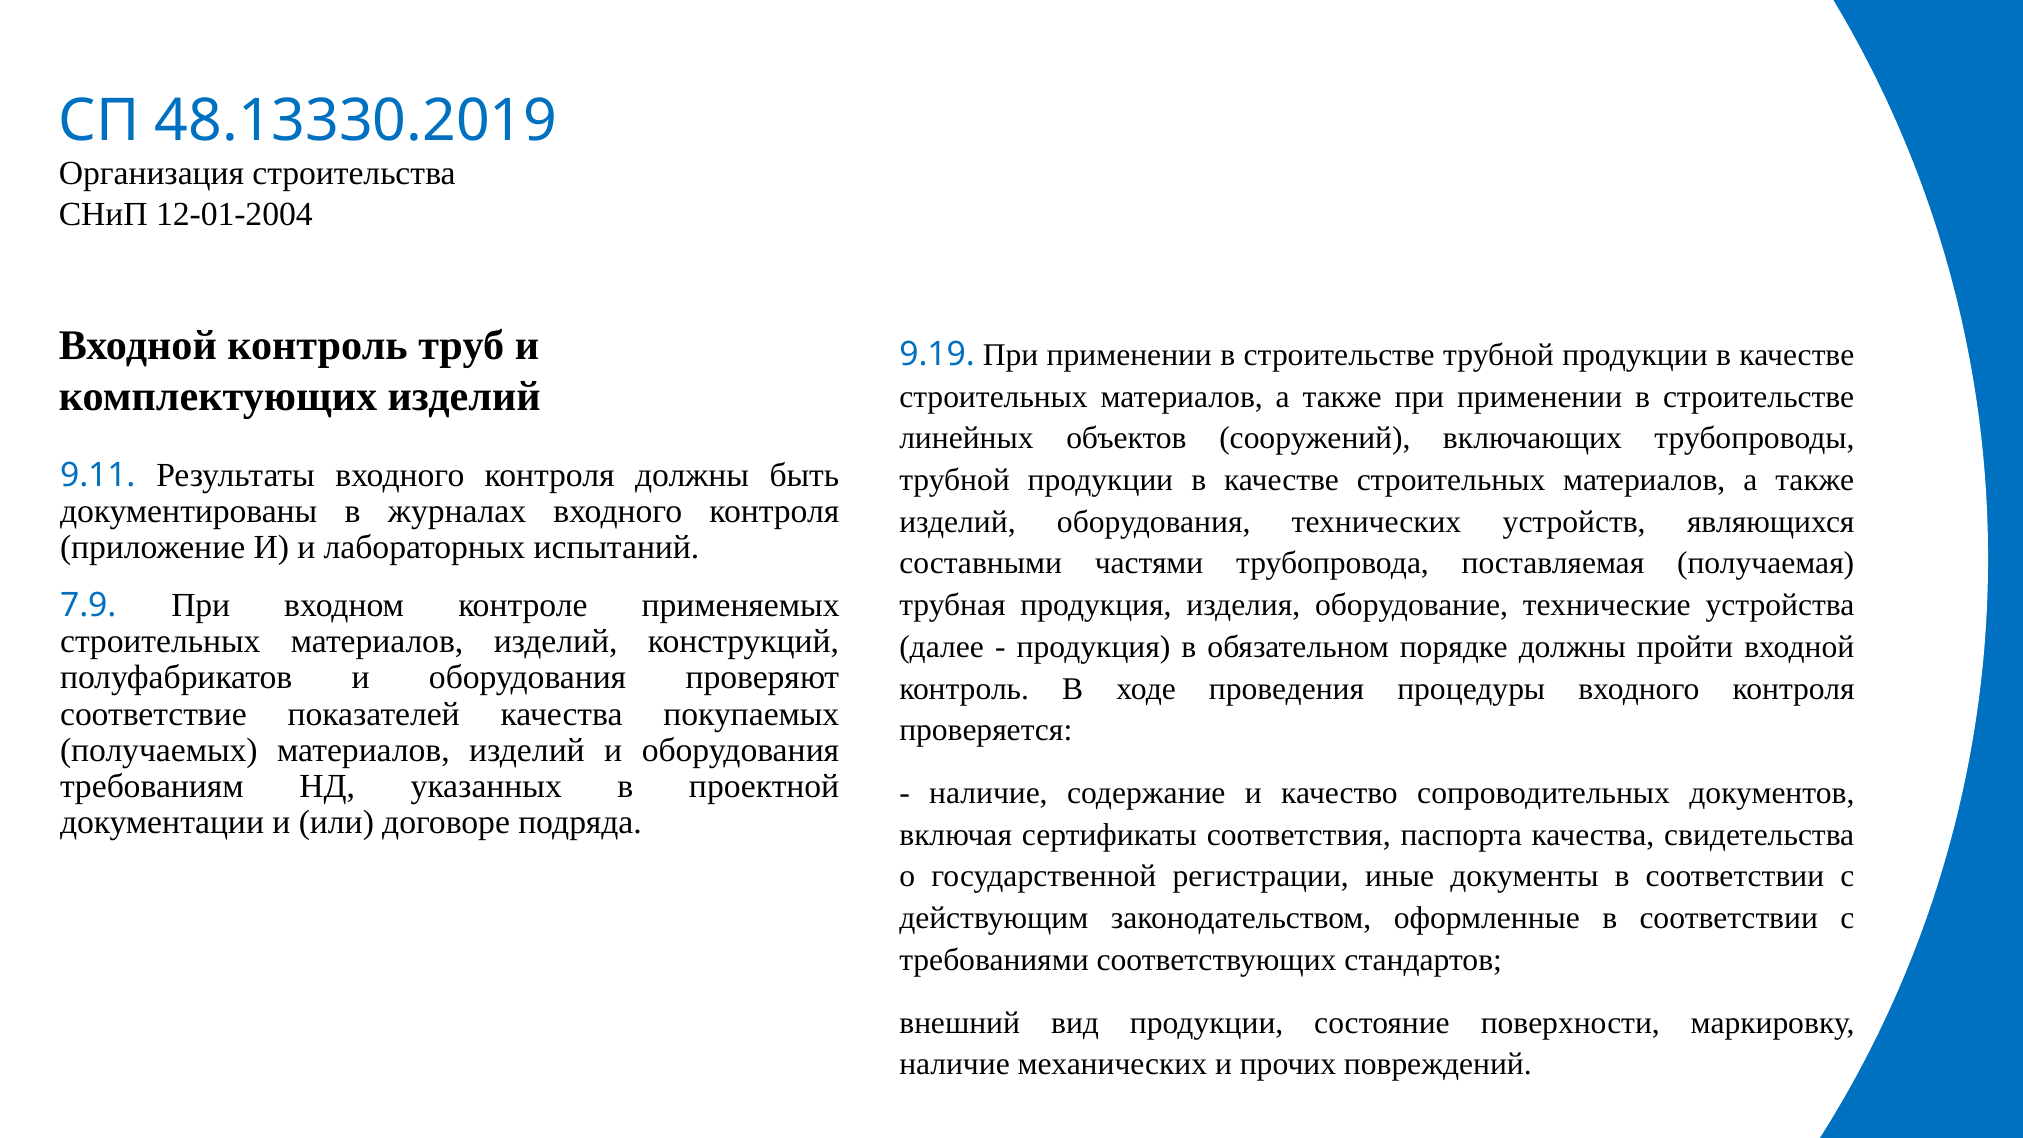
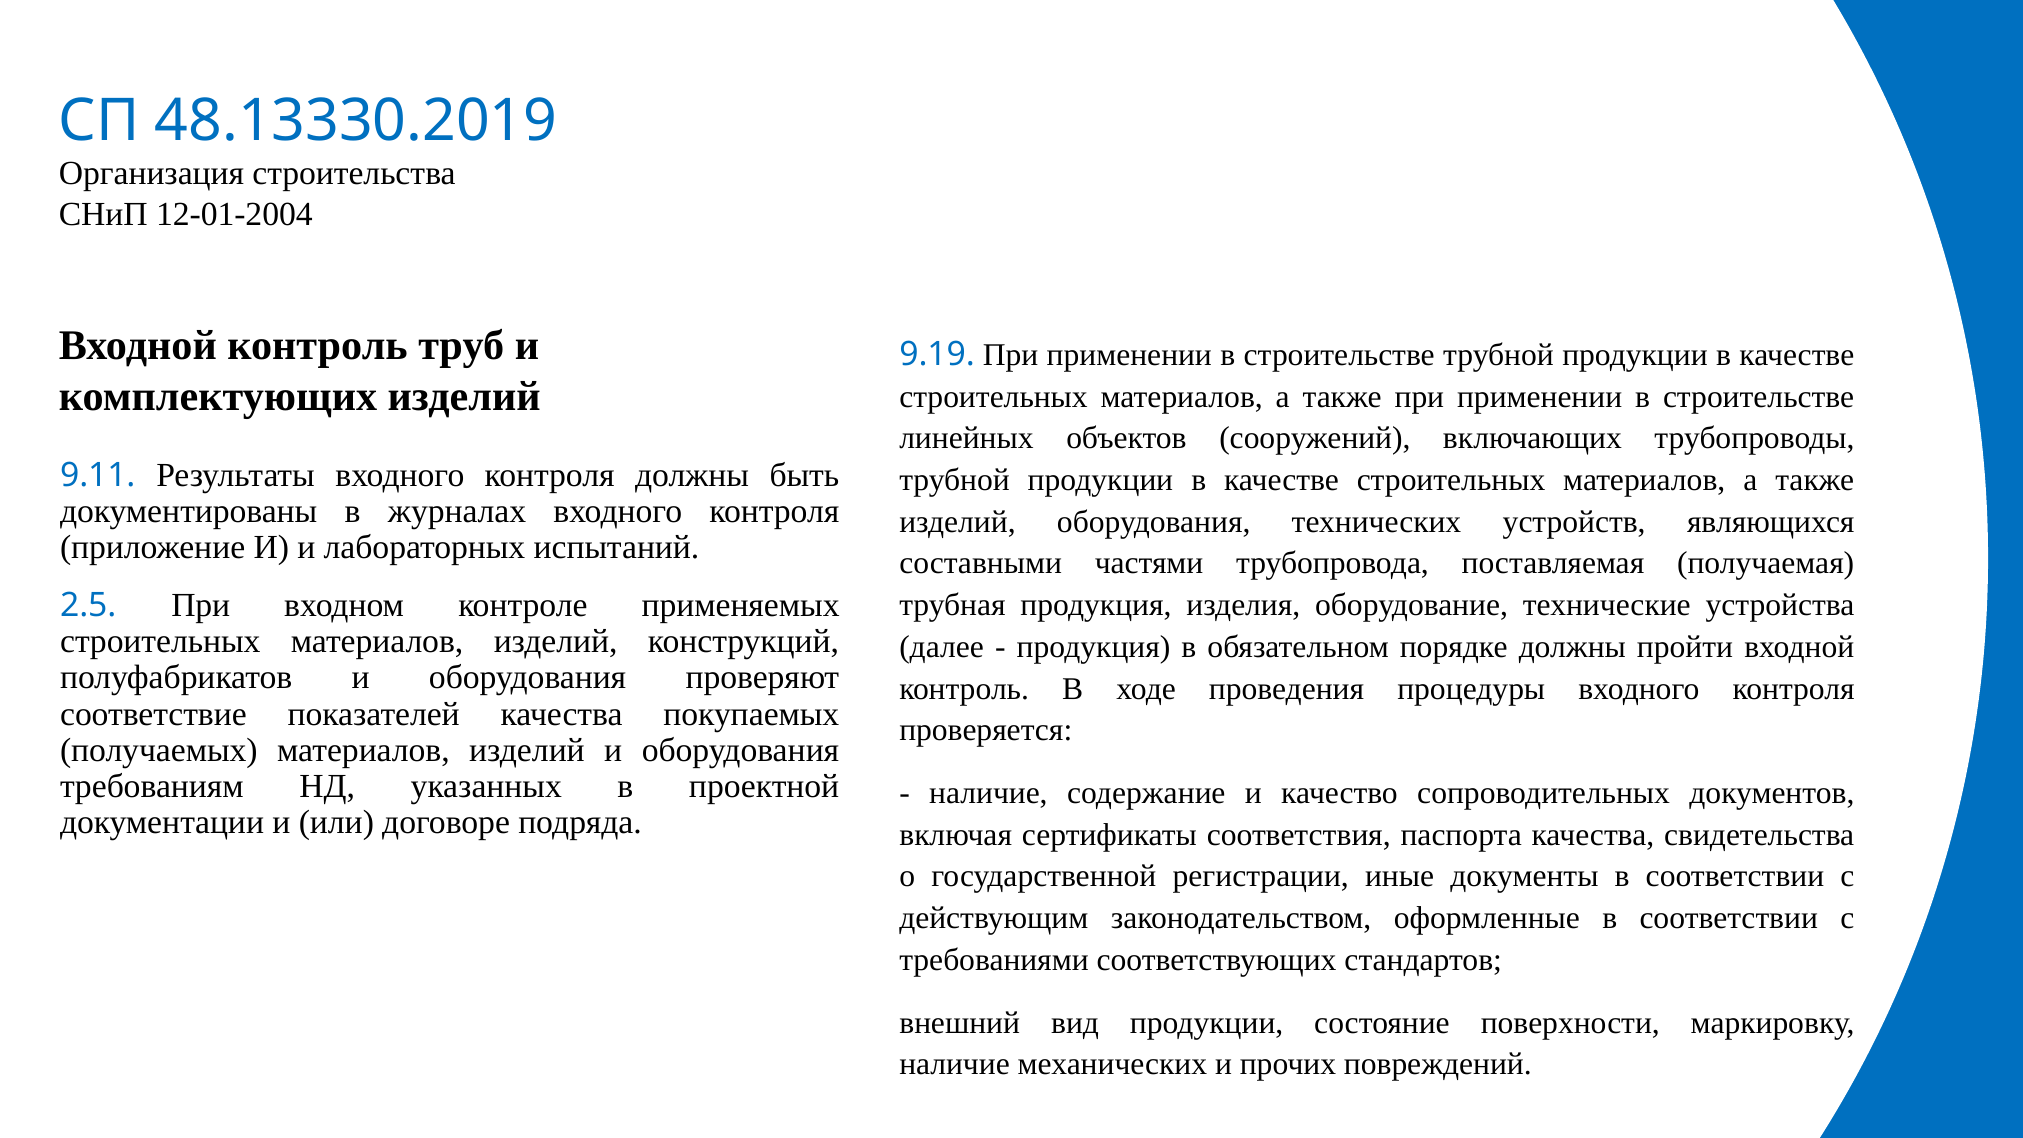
7.9: 7.9 -> 2.5
